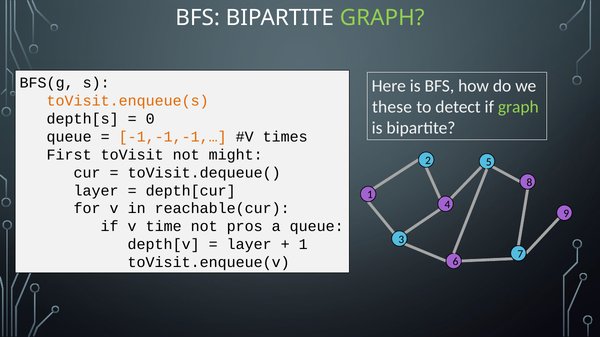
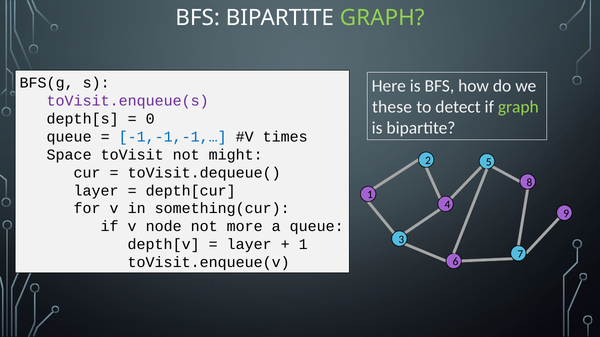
toVisit.enqueue(s colour: orange -> purple
-1,-1,-1,… colour: orange -> blue
First: First -> Space
reachable(cur: reachable(cur -> something(cur
time: time -> node
pros: pros -> more
